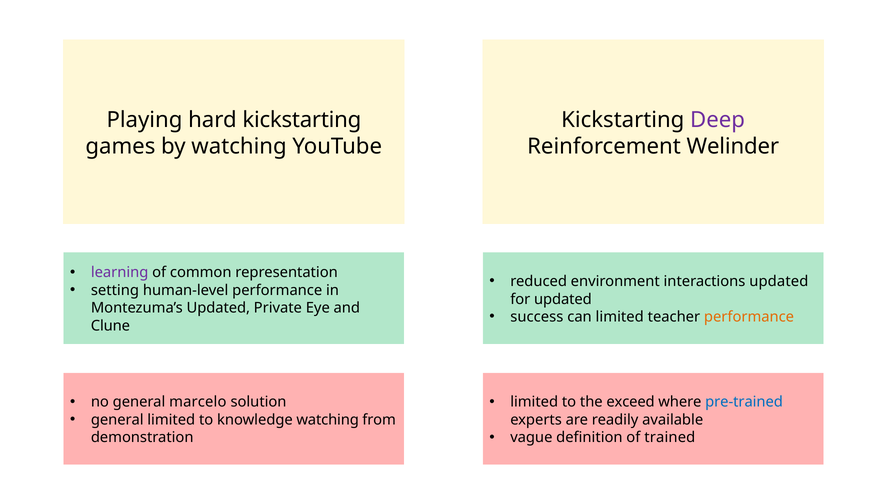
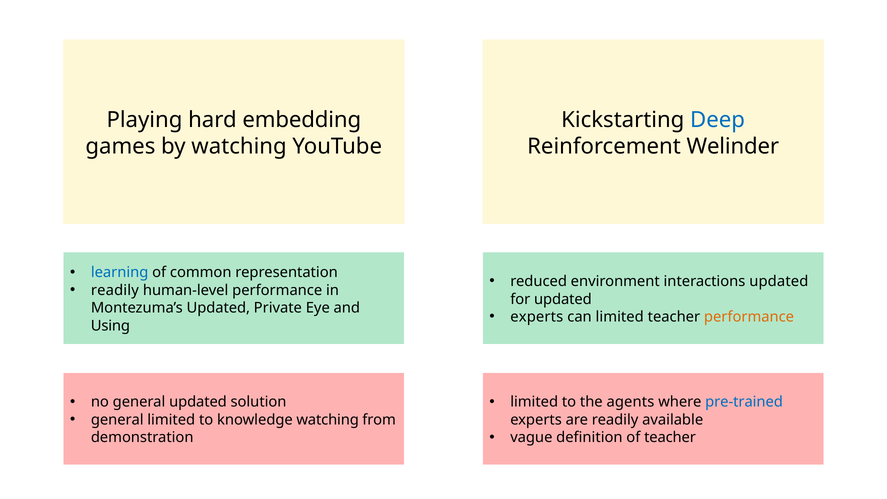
hard kickstarting: kickstarting -> embedding
Deep colour: purple -> blue
learning colour: purple -> blue
setting at (115, 290): setting -> readily
success at (537, 317): success -> experts
Clune: Clune -> Using
general marcelo: marcelo -> updated
exceed: exceed -> agents
of trained: trained -> teacher
